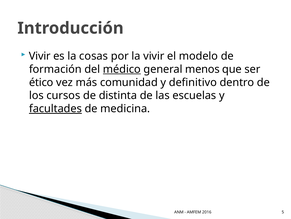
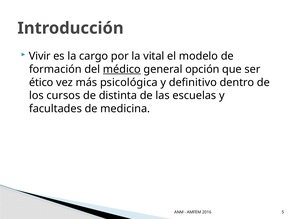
cosas: cosas -> cargo
la vivir: vivir -> vital
menos: menos -> opción
comunidad: comunidad -> psicológica
facultades underline: present -> none
